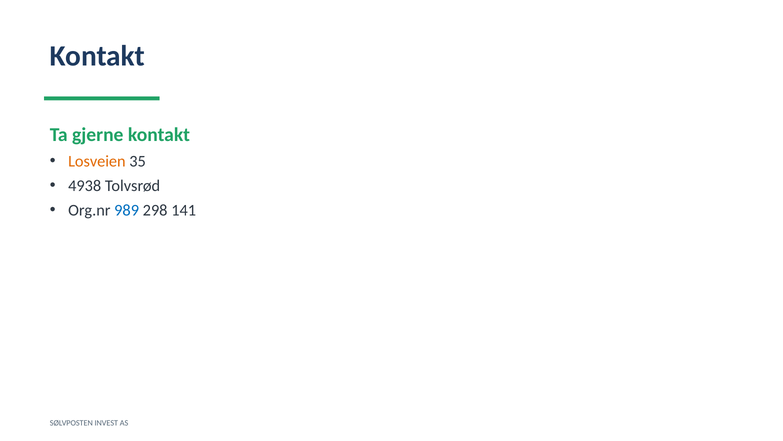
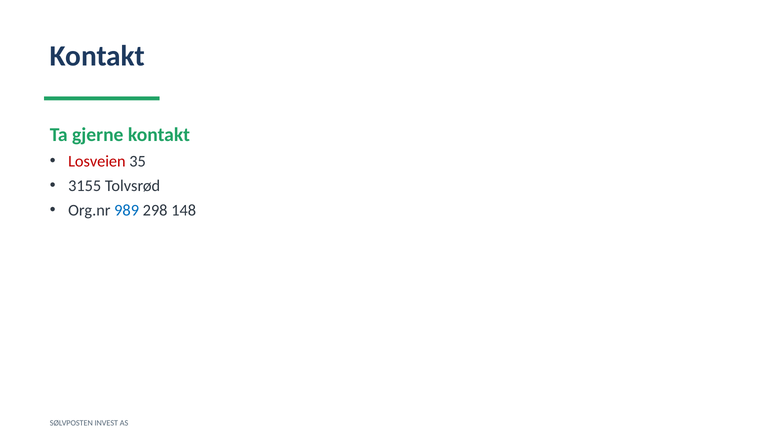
Losveien colour: orange -> red
4938: 4938 -> 3155
141: 141 -> 148
